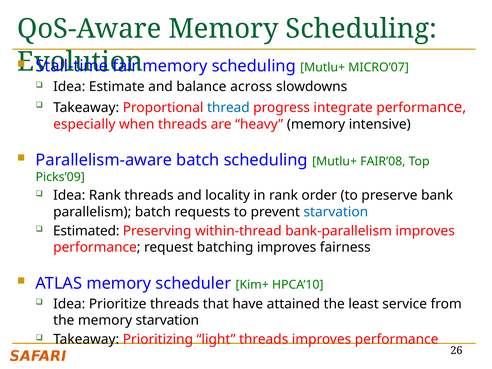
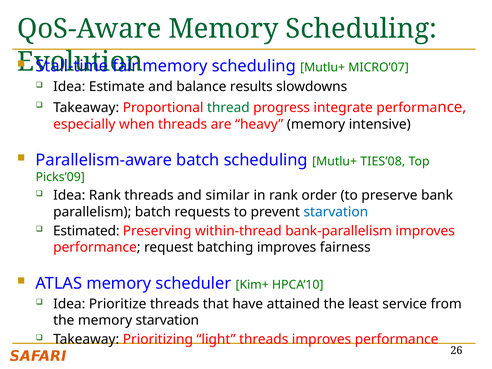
across: across -> results
thread colour: blue -> green
FAIR’08: FAIR’08 -> TIES’08
locality: locality -> similar
